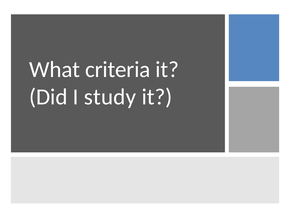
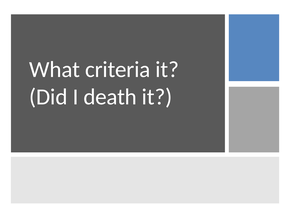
study: study -> death
